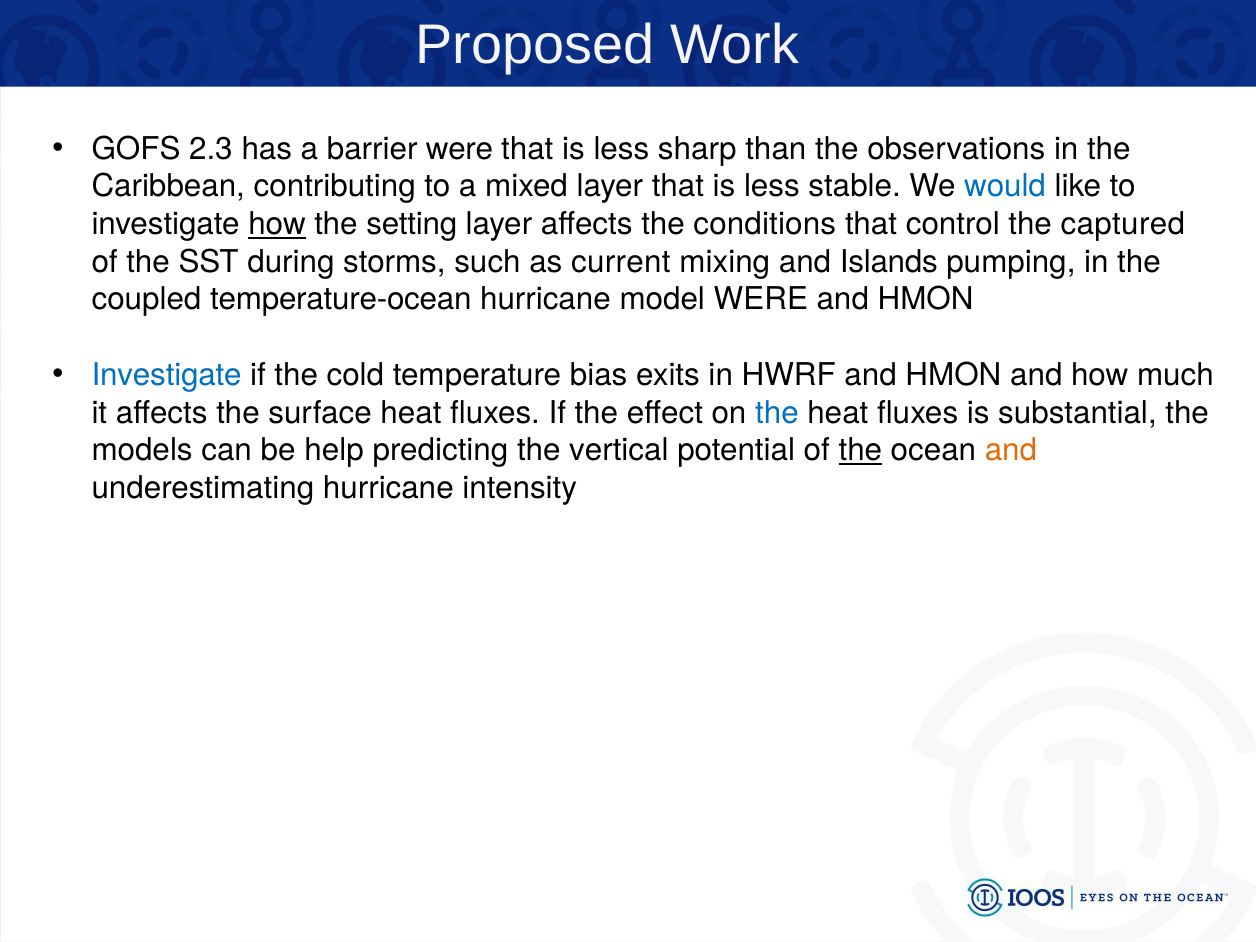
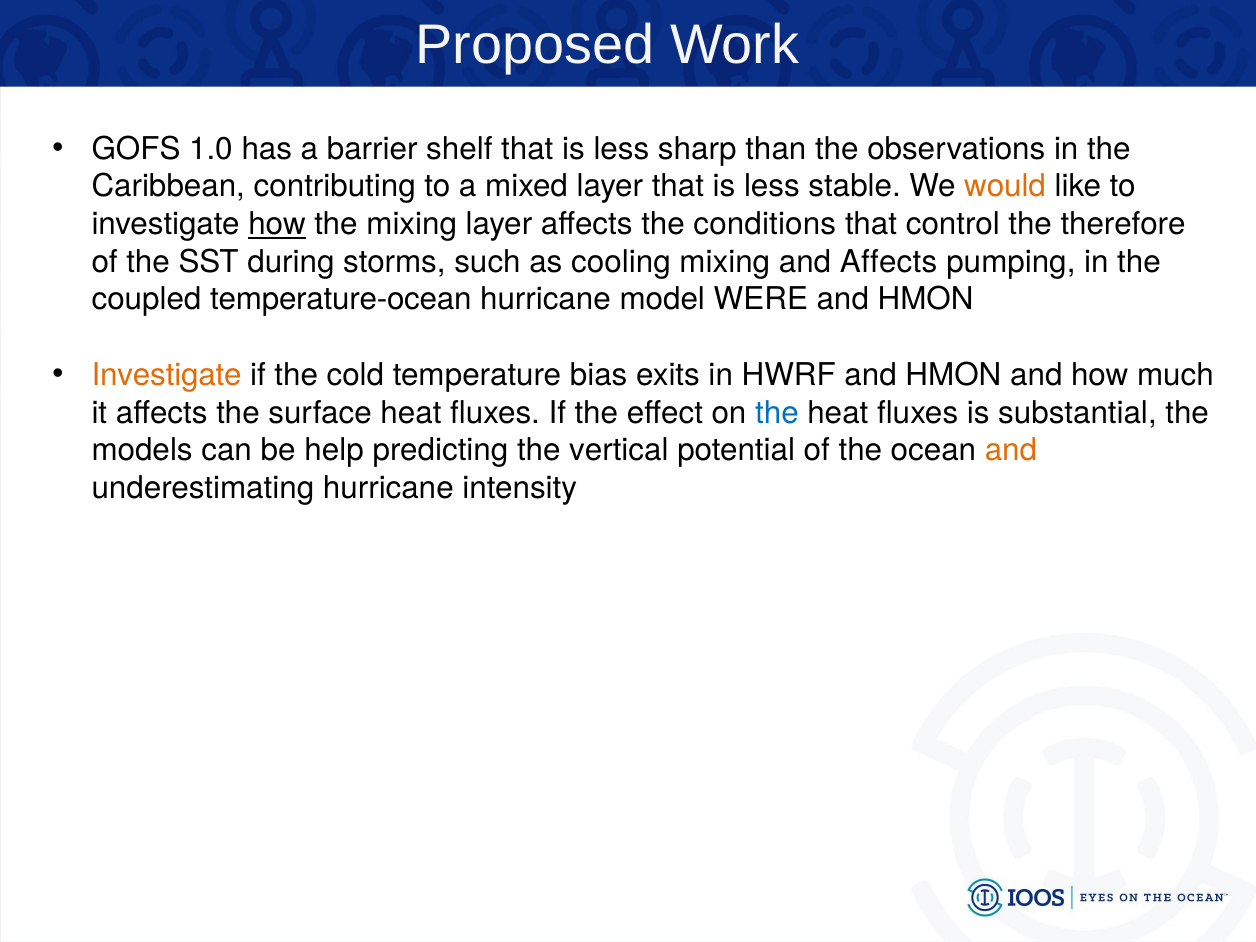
2.3: 2.3 -> 1.0
barrier were: were -> shelf
would colour: blue -> orange
the setting: setting -> mixing
captured: captured -> therefore
current: current -> cooling
and Islands: Islands -> Affects
Investigate at (167, 375) colour: blue -> orange
the at (860, 450) underline: present -> none
